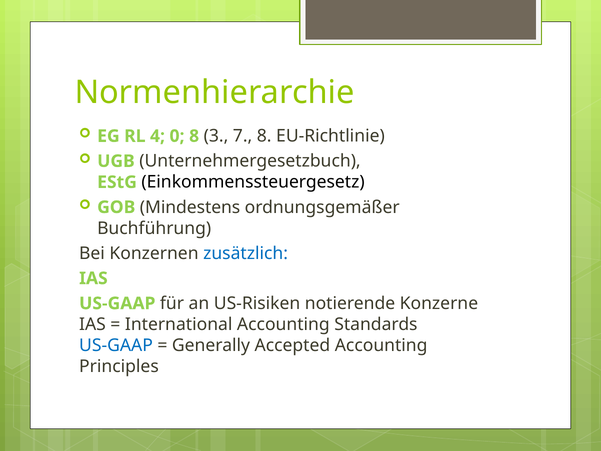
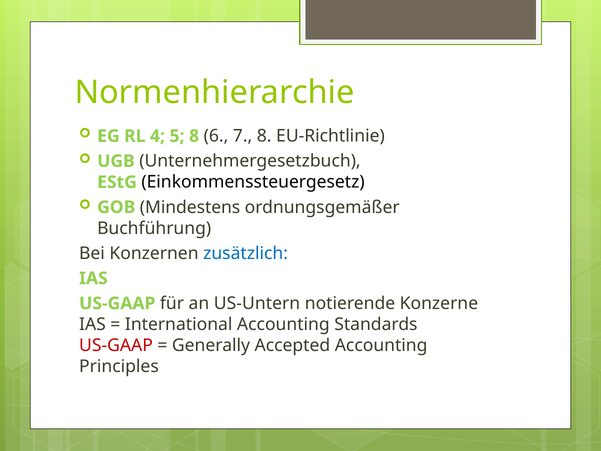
0: 0 -> 5
3: 3 -> 6
US-Risiken: US-Risiken -> US-Untern
US-GAAP at (116, 345) colour: blue -> red
